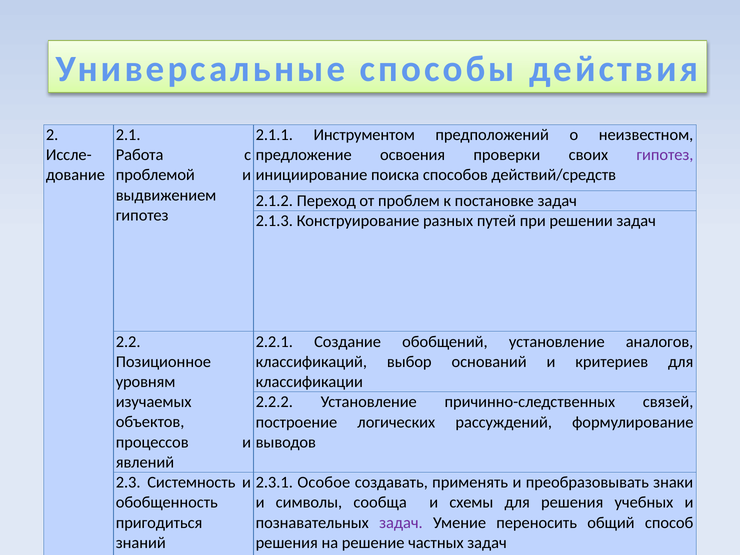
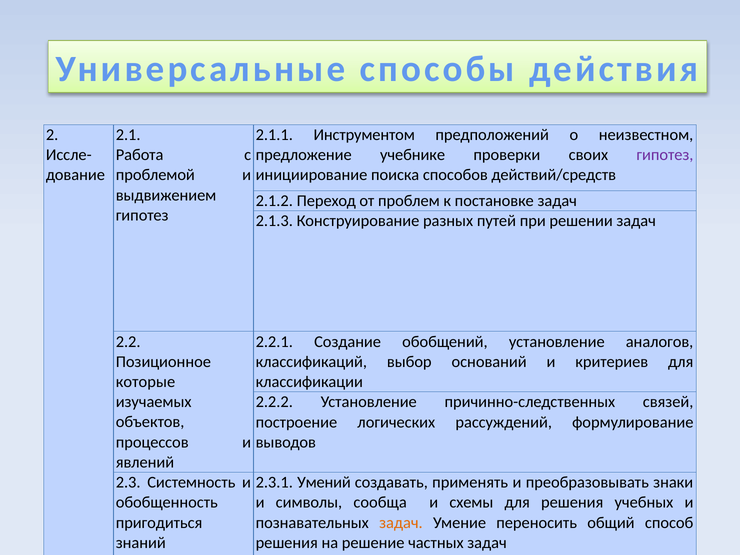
освоения: освоения -> учебнике
уровням: уровням -> которые
Особое: Особое -> Умений
задач at (401, 523) colour: purple -> orange
